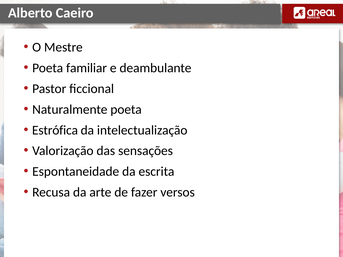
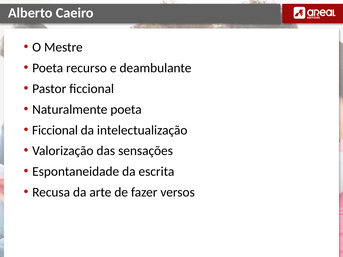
familiar: familiar -> recurso
Estrófica at (55, 130): Estrófica -> Ficcional
